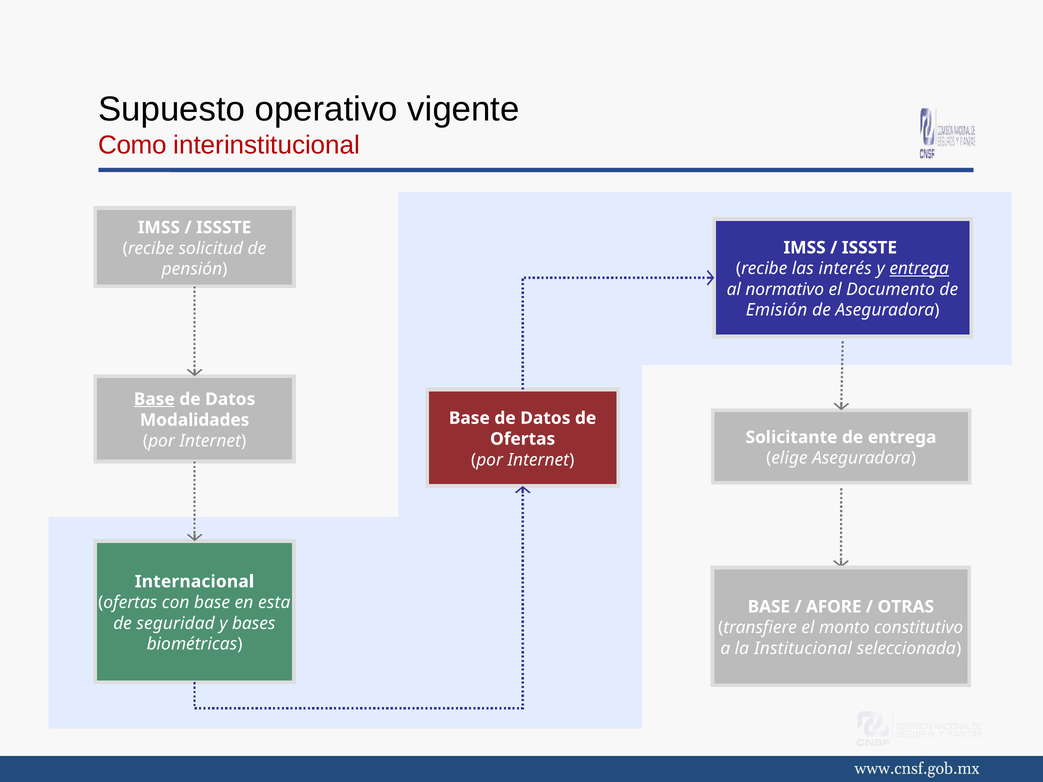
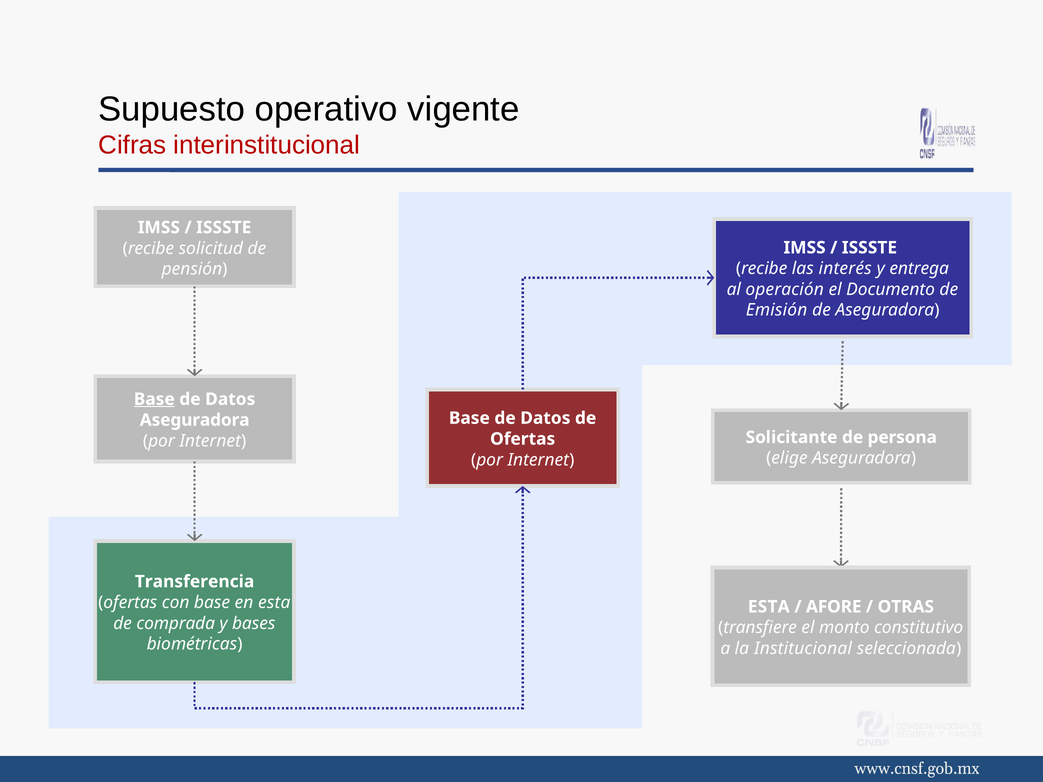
Como: Como -> Cifras
entrega at (919, 269) underline: present -> none
normativo: normativo -> operación
Modalidades at (195, 420): Modalidades -> Aseguradora
de entrega: entrega -> persona
Internacional: Internacional -> Transferencia
BASE at (769, 607): BASE -> ESTA
seguridad: seguridad -> comprada
